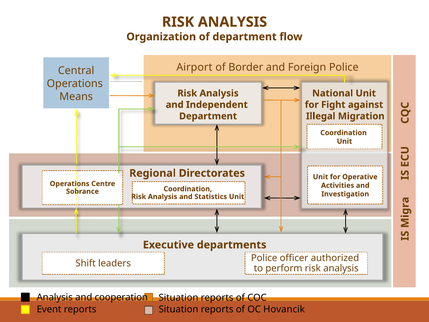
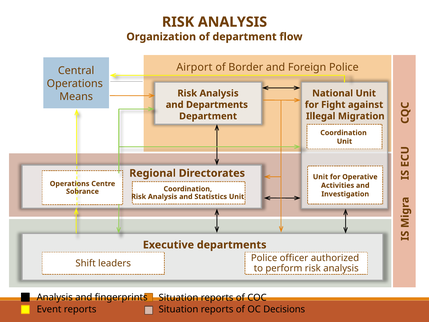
and Independent: Independent -> Departments
cooperation: cooperation -> fingerprints
Hovancik: Hovancik -> Decisions
